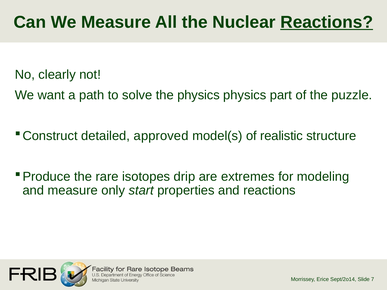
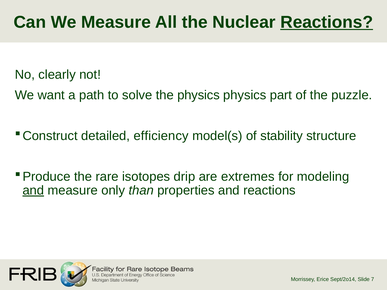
approved: approved -> efficiency
realistic: realistic -> stability
and at (33, 191) underline: none -> present
start: start -> than
